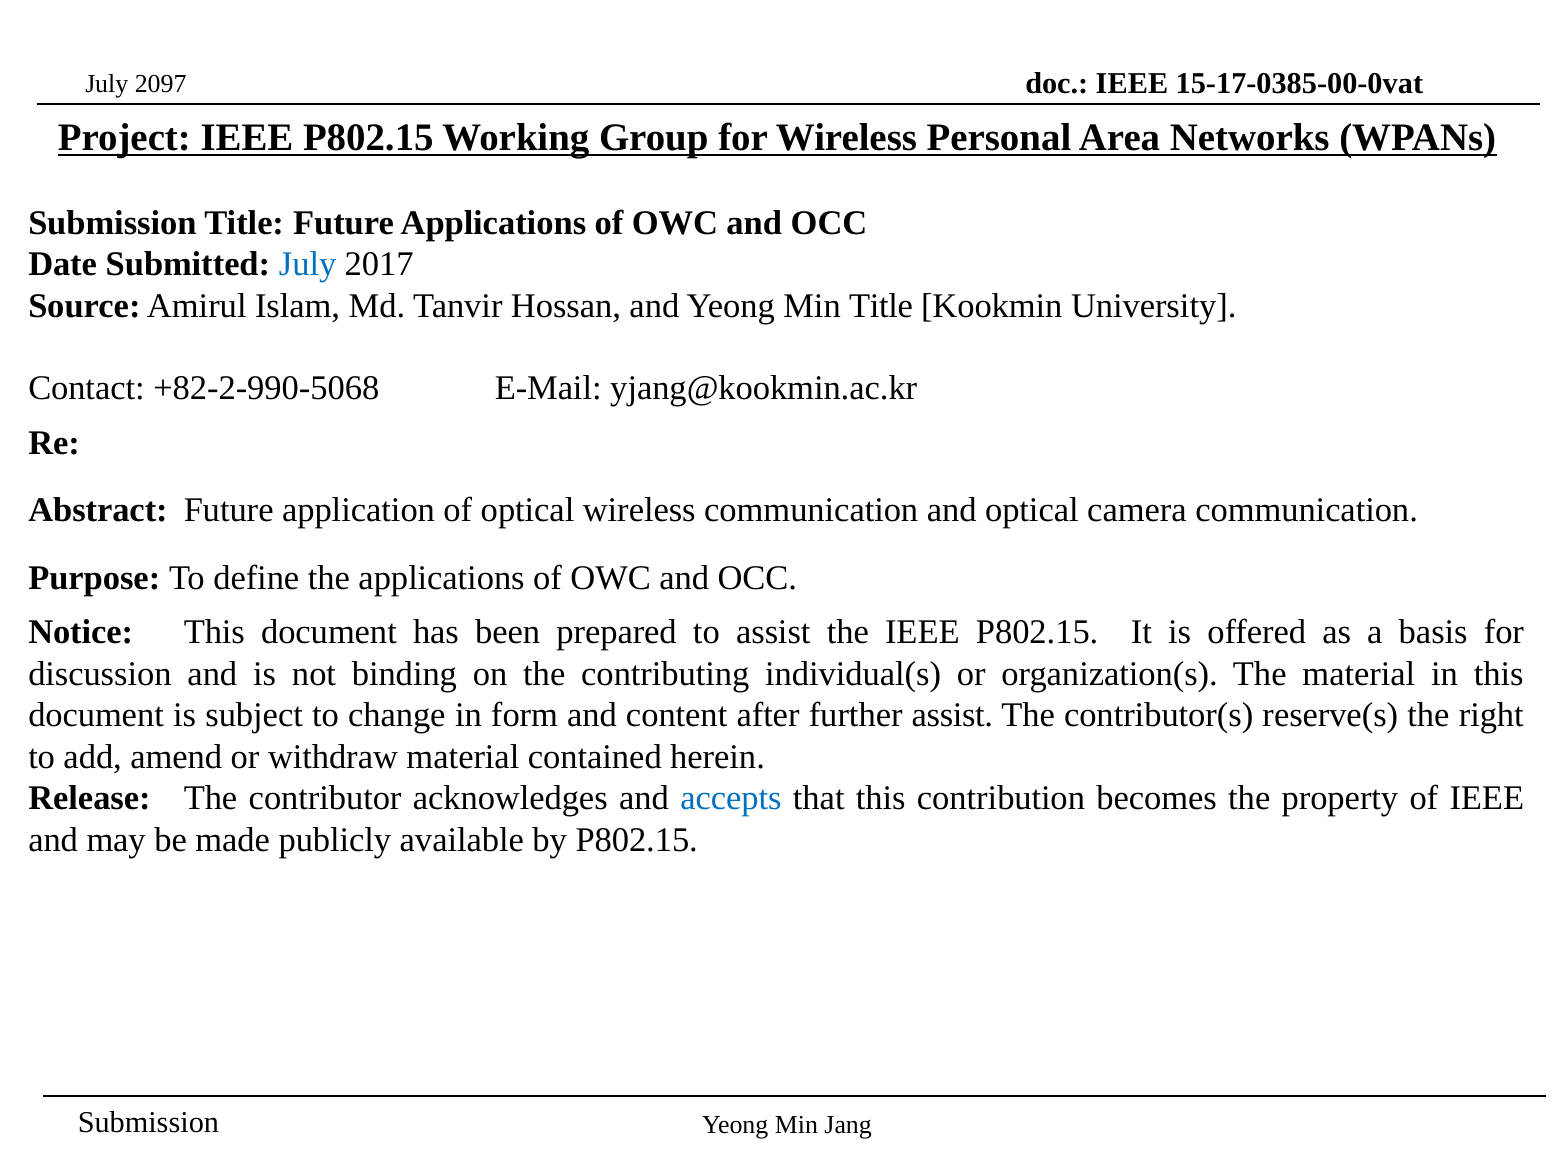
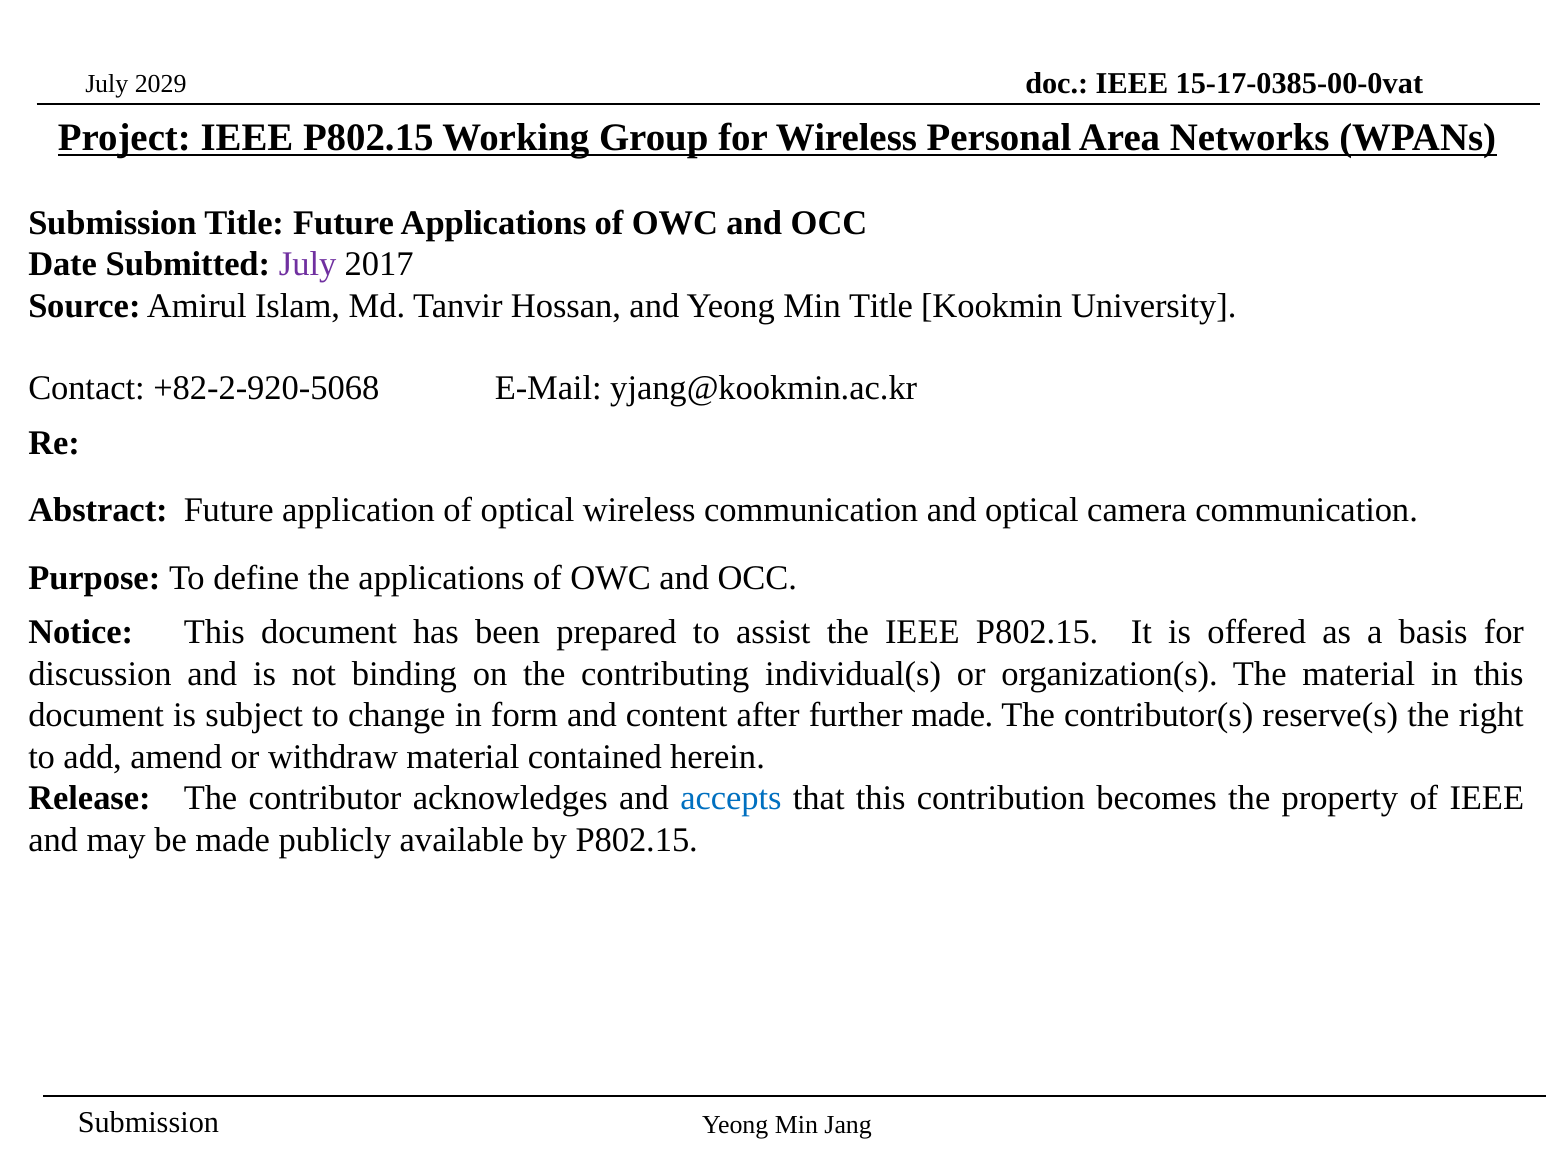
2097: 2097 -> 2029
July at (308, 264) colour: blue -> purple
+82-2-990-5068: +82-2-990-5068 -> +82-2-920-5068
further assist: assist -> made
